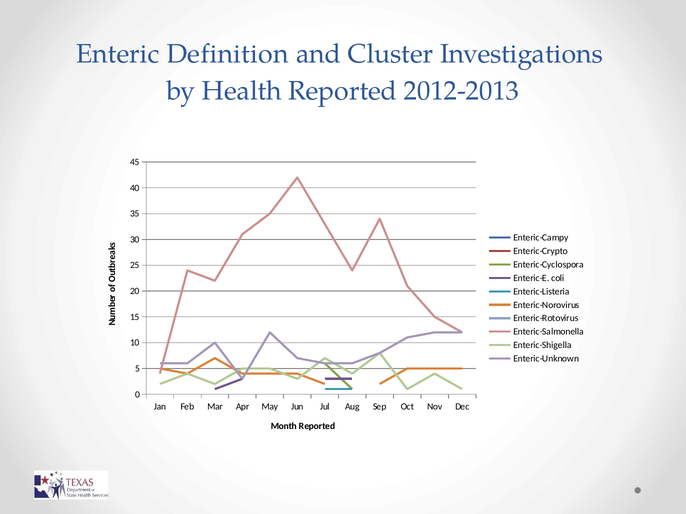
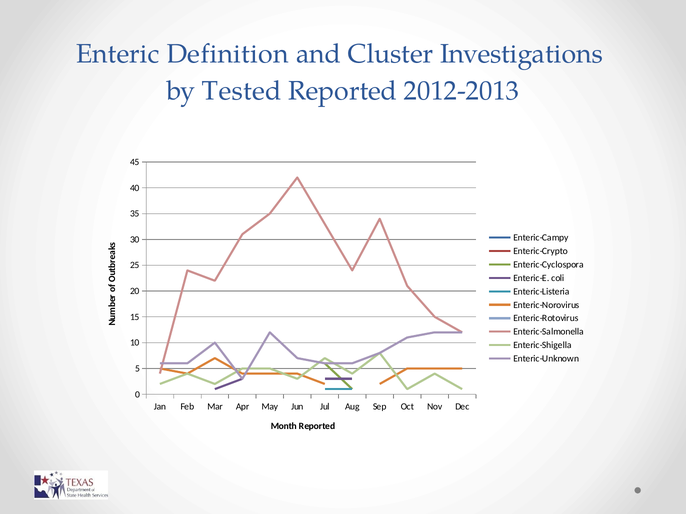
Health: Health -> Tested
